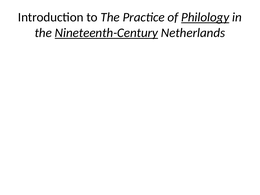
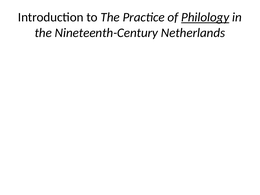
Nineteenth-Century underline: present -> none
